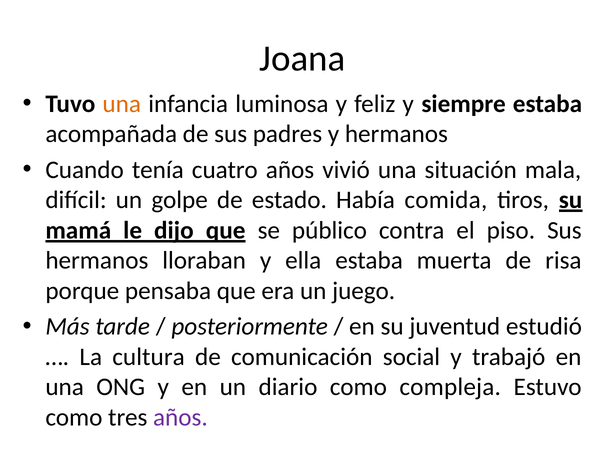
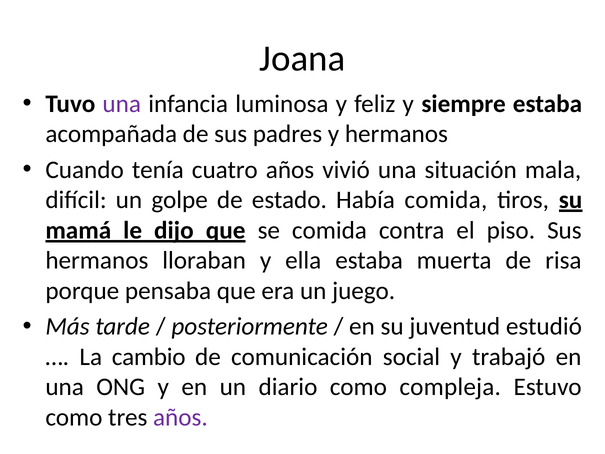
una at (122, 104) colour: orange -> purple
se público: público -> comida
cultura: cultura -> cambio
